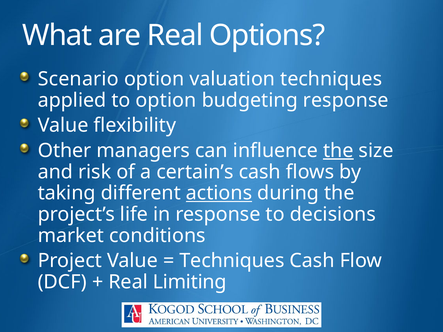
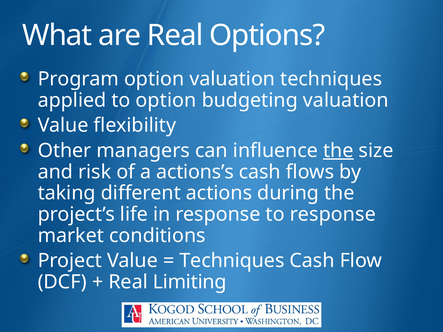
Scenario: Scenario -> Program
budgeting response: response -> valuation
certain’s: certain’s -> actions’s
actions underline: present -> none
to decisions: decisions -> response
